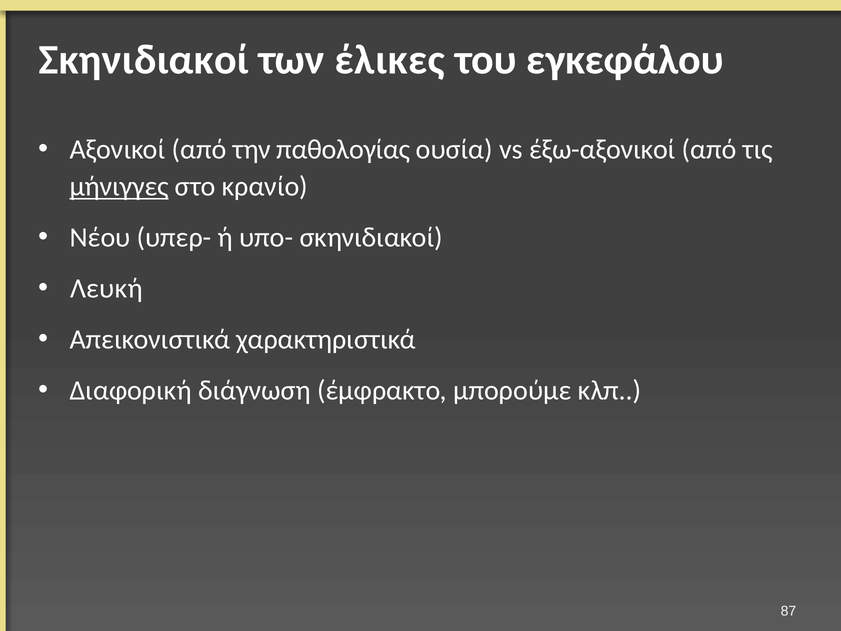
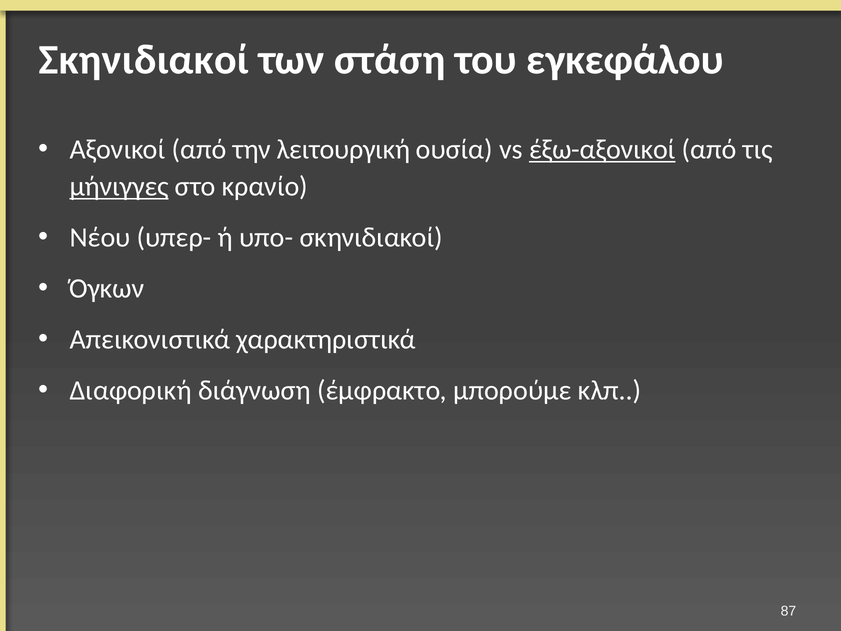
έλικες: έλικες -> στάση
παθολογίας: παθολογίας -> λειτουργική
έξω-αξονικοί underline: none -> present
Λευκή: Λευκή -> Όγκων
